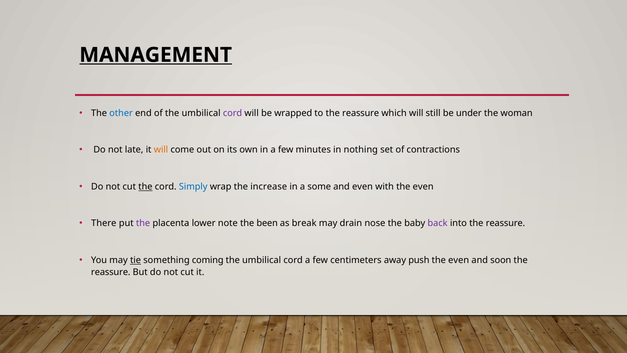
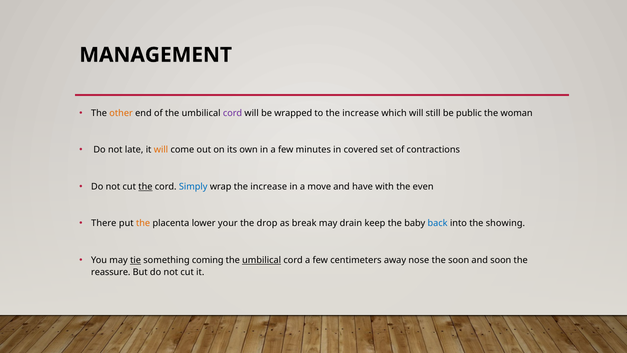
MANAGEMENT underline: present -> none
other colour: blue -> orange
to the reassure: reassure -> increase
under: under -> public
nothing: nothing -> covered
some: some -> move
and even: even -> have
the at (143, 223) colour: purple -> orange
note: note -> your
been: been -> drop
nose: nose -> keep
back colour: purple -> blue
into the reassure: reassure -> showing
umbilical at (262, 260) underline: none -> present
push: push -> nose
even at (459, 260): even -> soon
